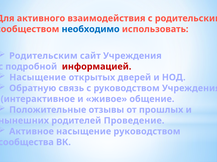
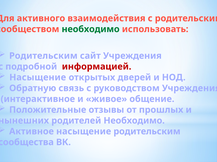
необходимо at (91, 29) colour: blue -> green
родителей Проведение: Проведение -> Необходимо
насыщение руководством: руководством -> родительским
